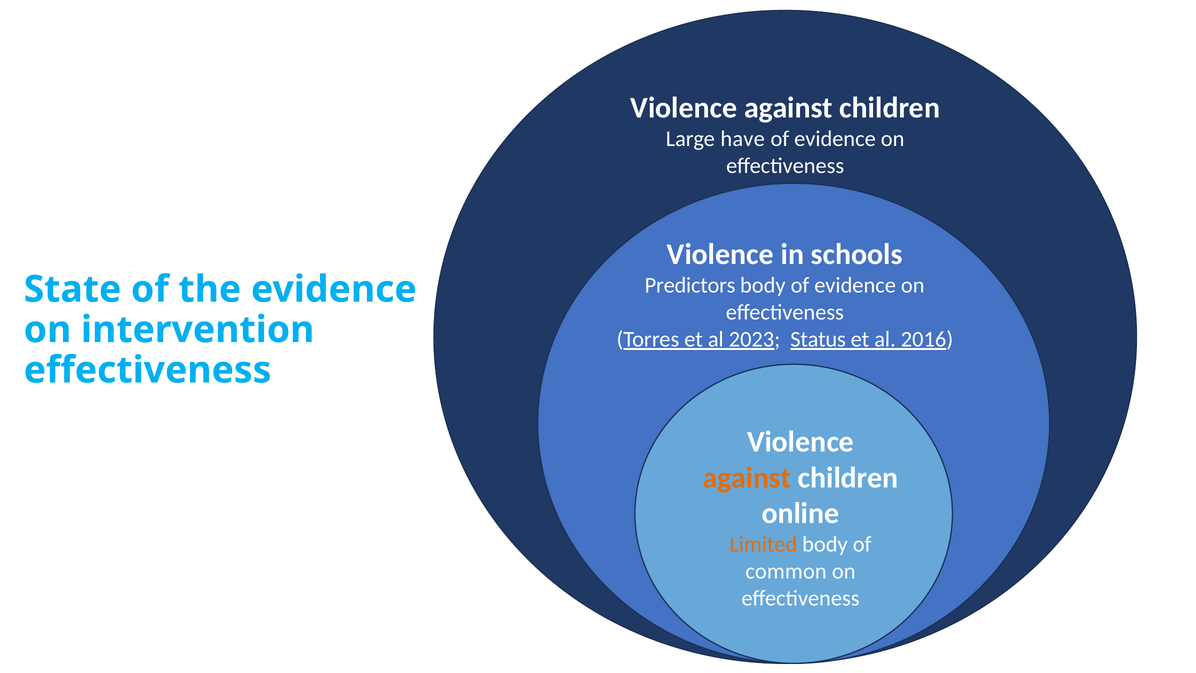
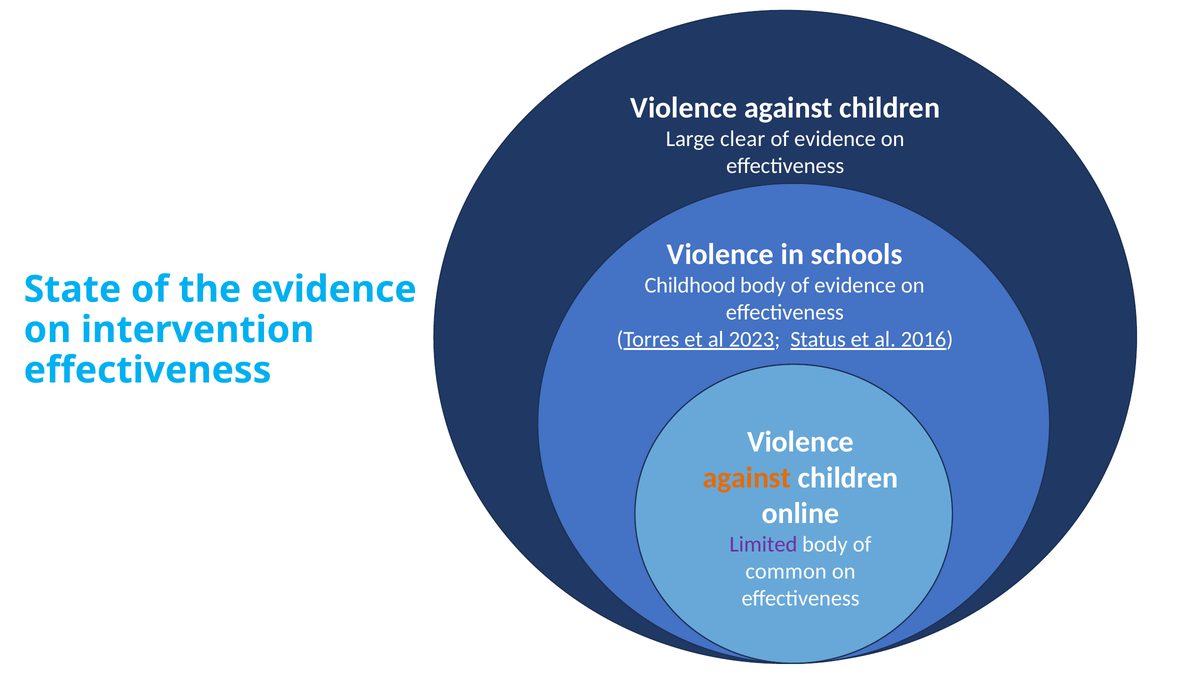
have: have -> clear
Predictors: Predictors -> Childhood
Limited colour: orange -> purple
